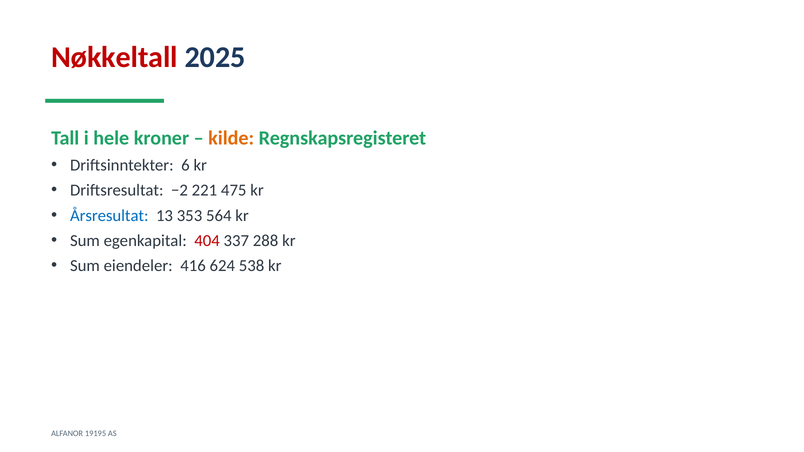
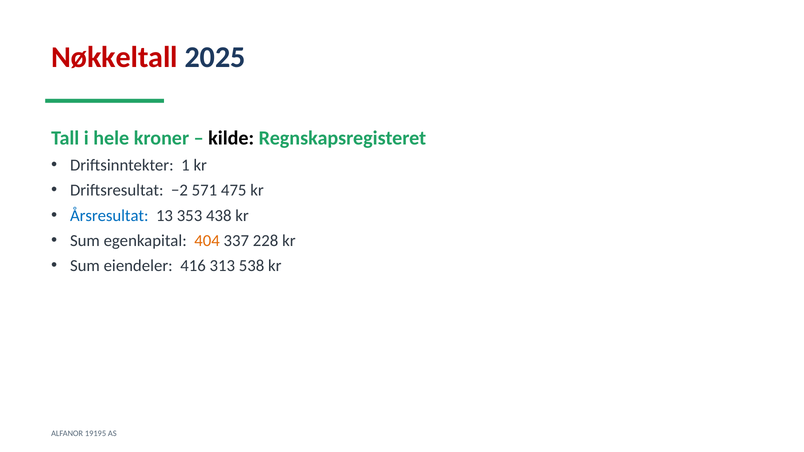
kilde colour: orange -> black
6: 6 -> 1
221: 221 -> 571
564: 564 -> 438
404 colour: red -> orange
288: 288 -> 228
624: 624 -> 313
